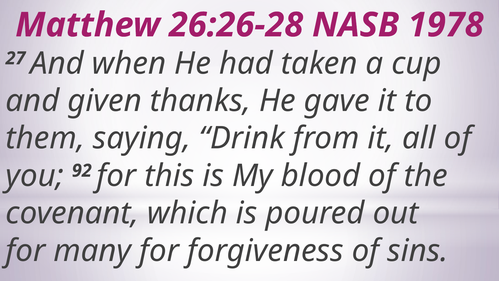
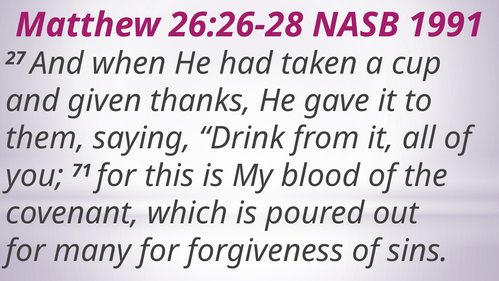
1978: 1978 -> 1991
92: 92 -> 71
